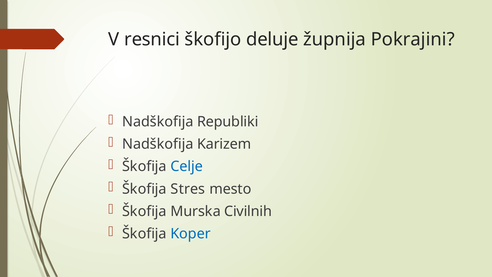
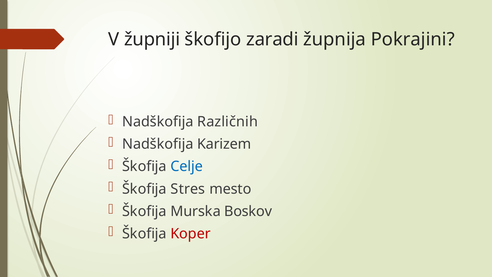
resnici: resnici -> župniji
deluje: deluje -> zaradi
Republiki: Republiki -> Različnih
Civilnih: Civilnih -> Boskov
Koper colour: blue -> red
